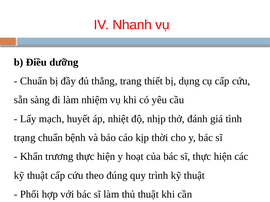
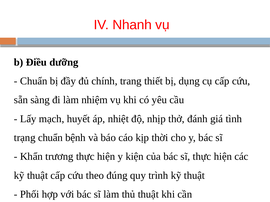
thẳng: thẳng -> chính
hoạt: hoạt -> kiện
